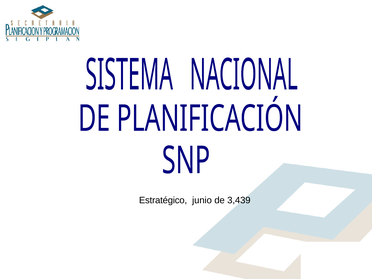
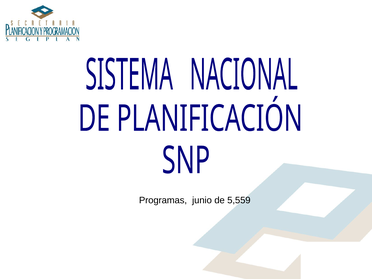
Estratégico: Estratégico -> Programas
3,439: 3,439 -> 5,559
